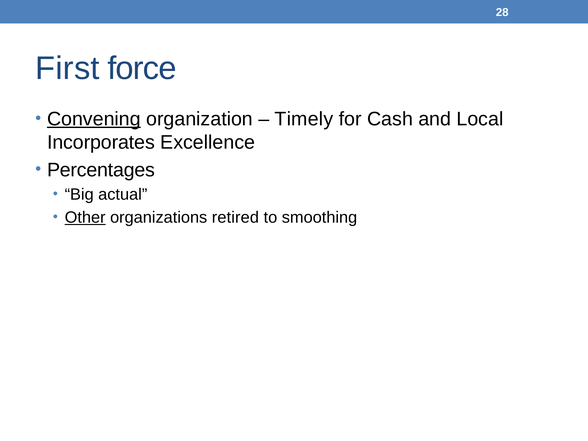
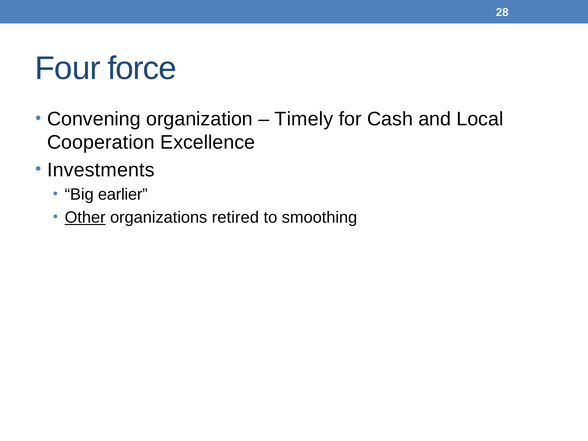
First: First -> Four
Convening underline: present -> none
Incorporates: Incorporates -> Cooperation
Percentages: Percentages -> Investments
actual: actual -> earlier
